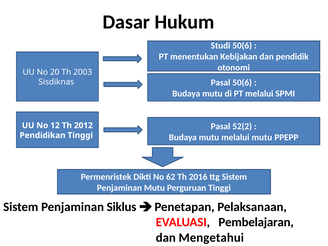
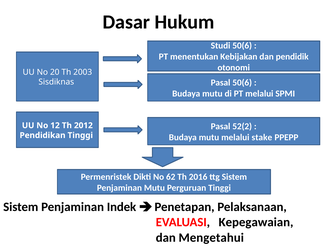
melalui mutu: mutu -> stake
Siklus: Siklus -> Indek
Pembelajaran: Pembelajaran -> Kepegawaian
